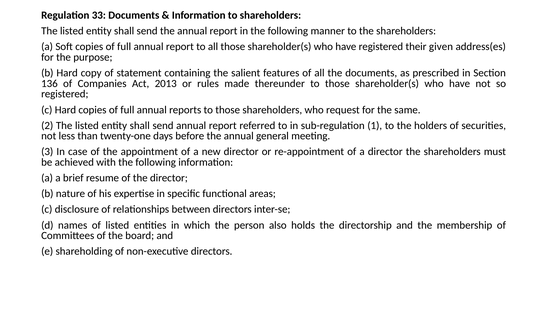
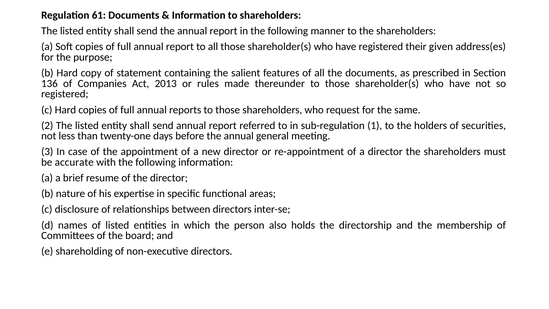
33: 33 -> 61
achieved: achieved -> accurate
